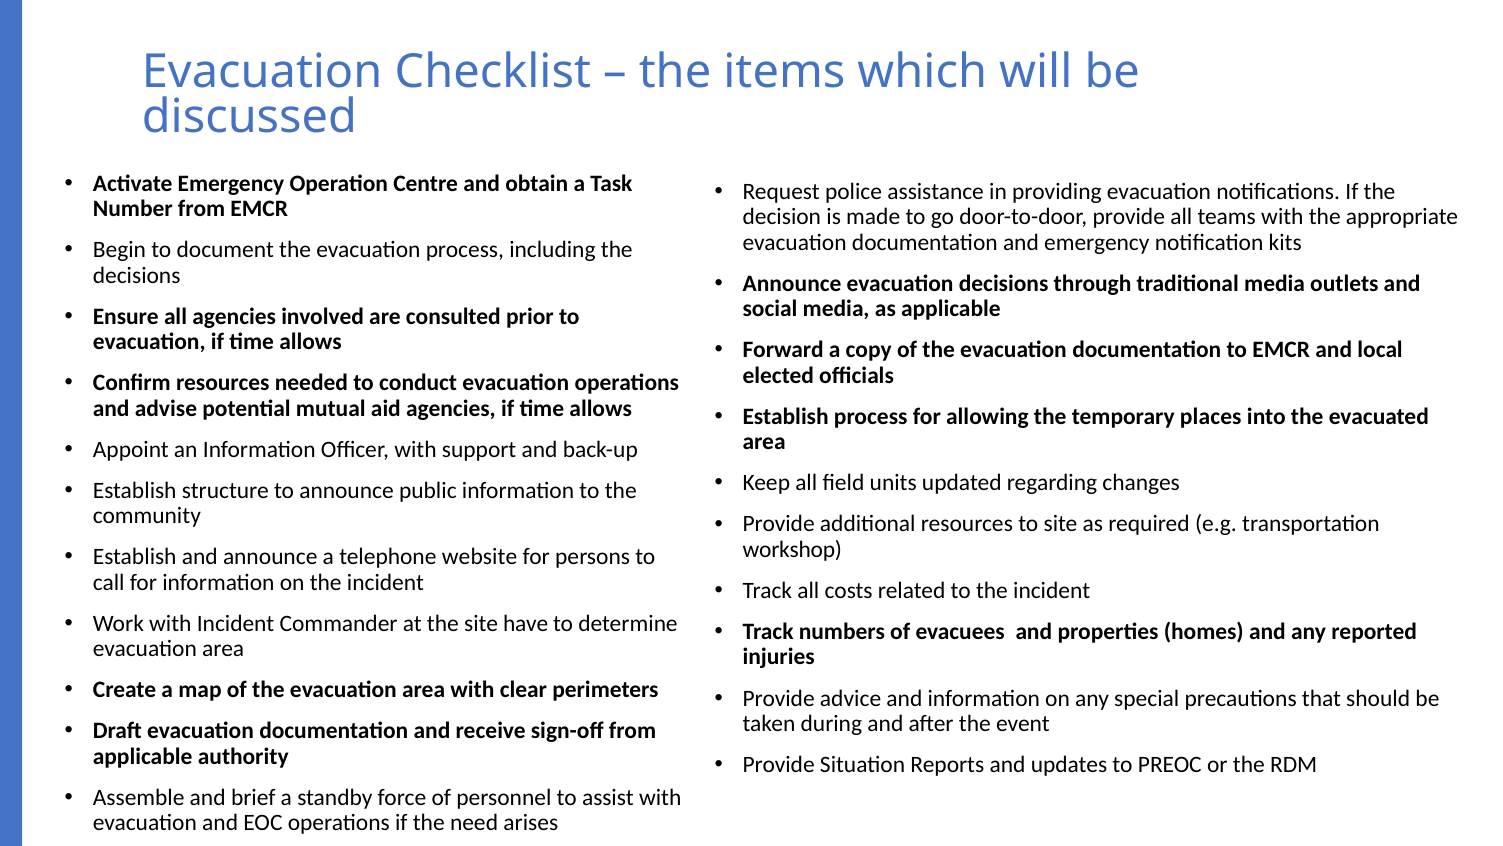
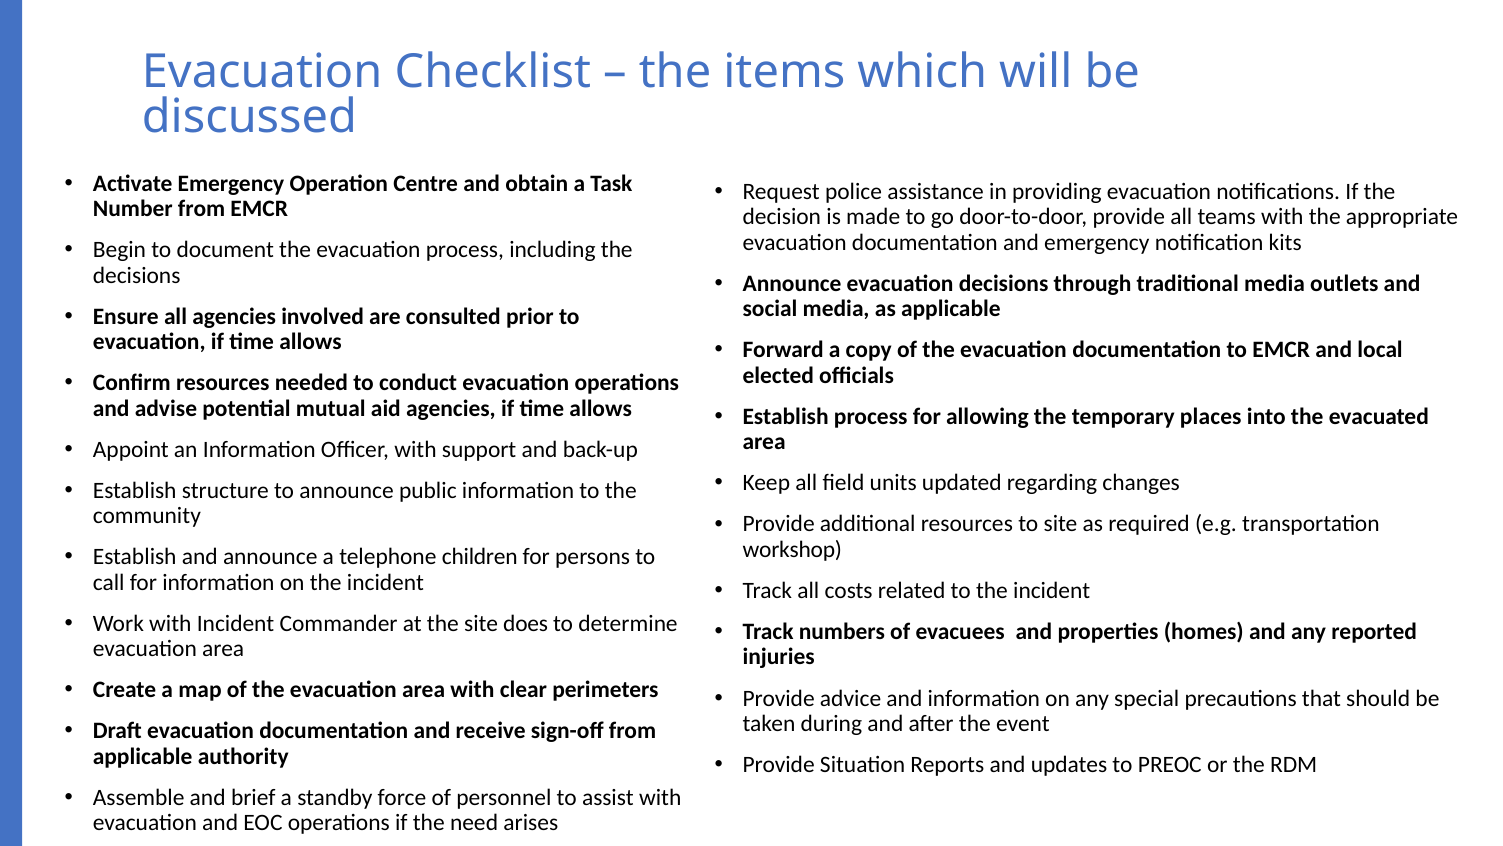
website: website -> children
have: have -> does
